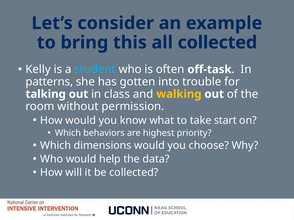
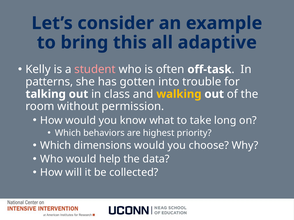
all collected: collected -> adaptive
student colour: light blue -> pink
start: start -> long
